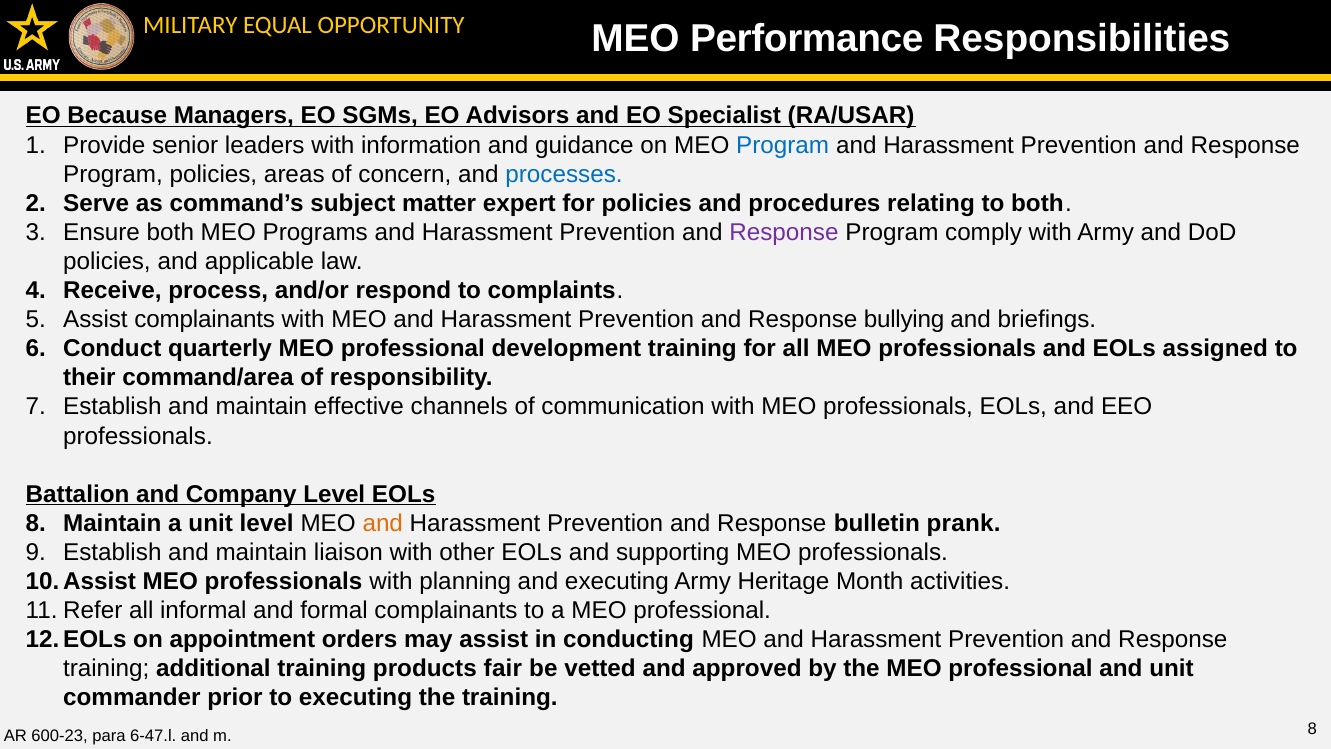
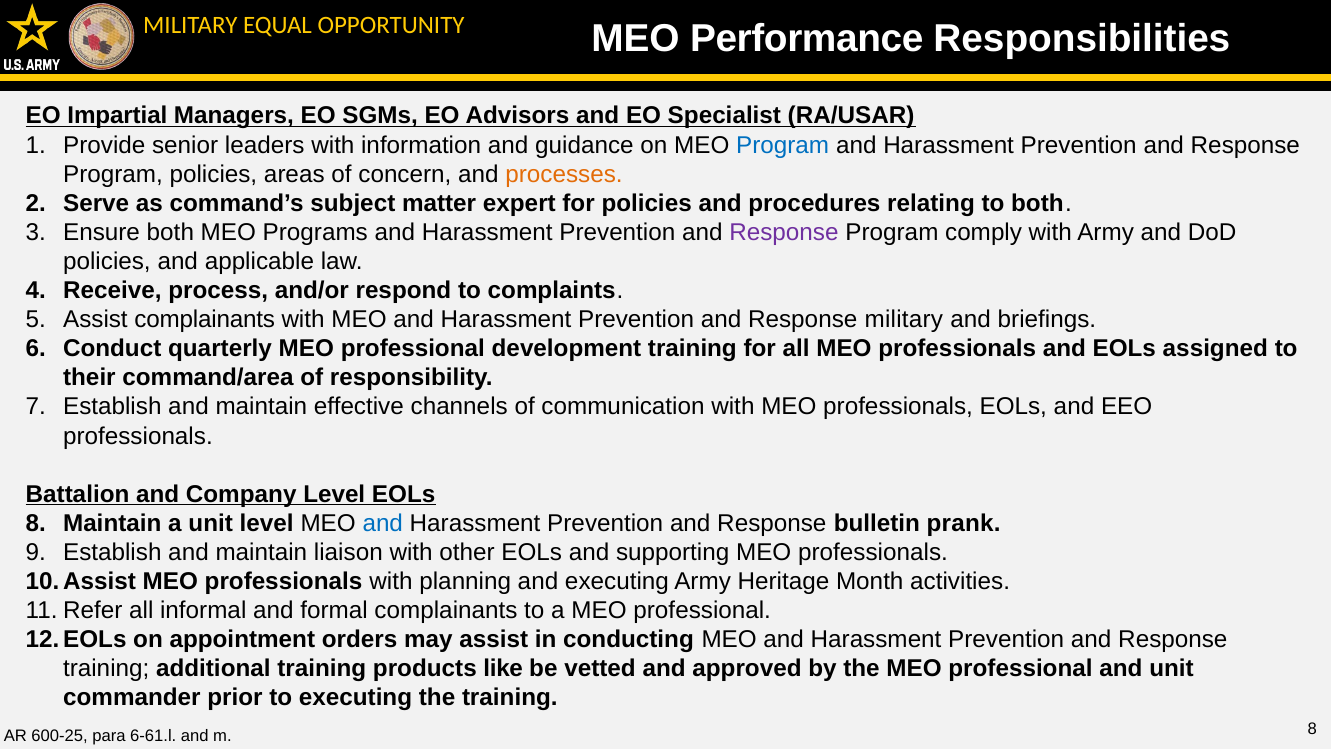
Because: Because -> Impartial
processes colour: blue -> orange
Response bullying: bullying -> military
and at (383, 523) colour: orange -> blue
fair: fair -> like
600-23: 600-23 -> 600-25
6-47.l: 6-47.l -> 6-61.l
